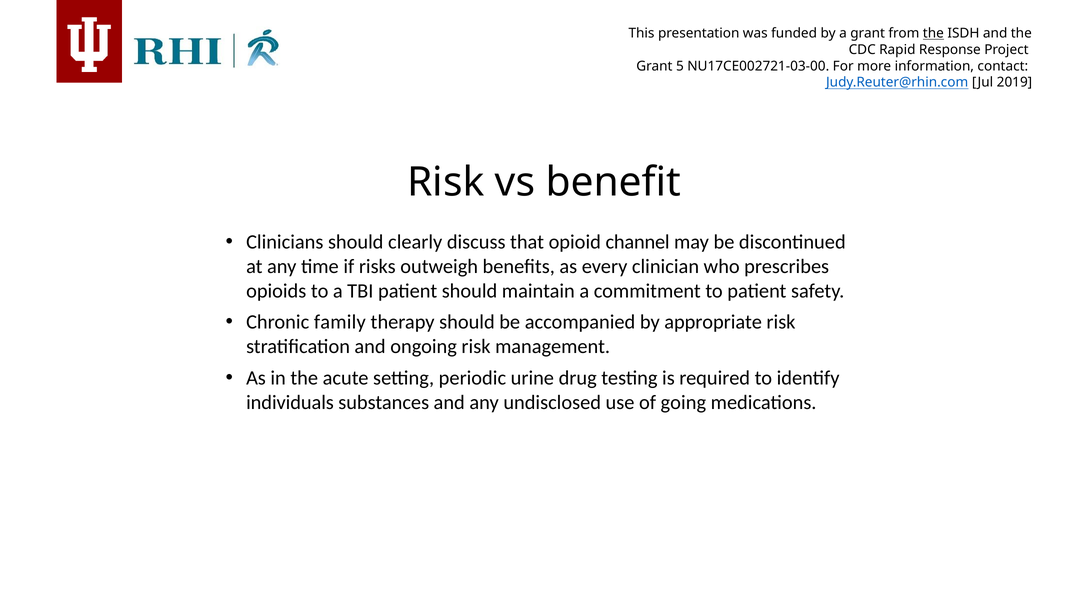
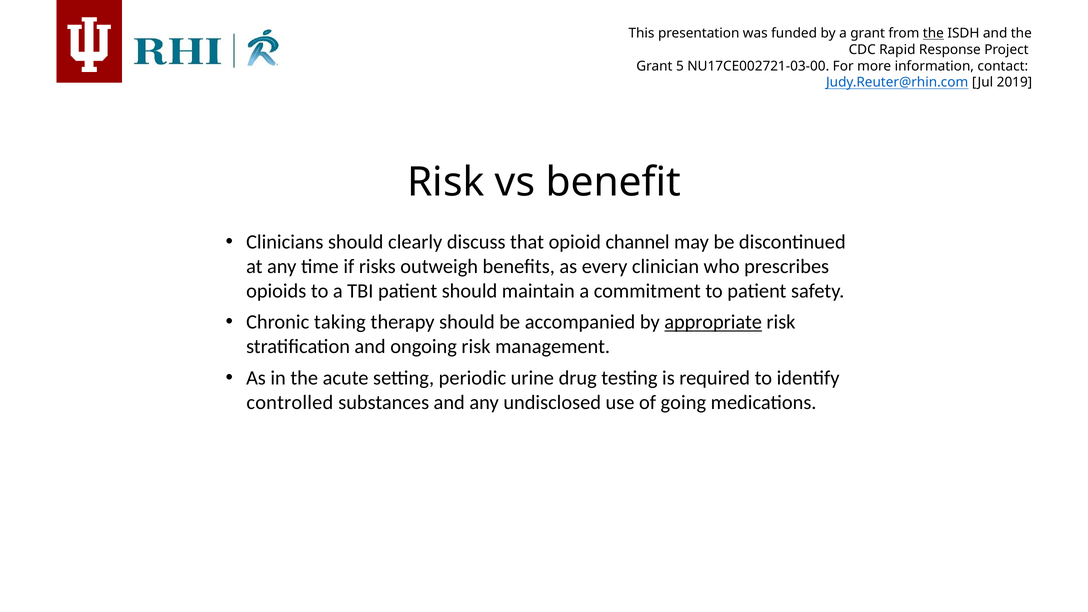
family: family -> taking
appropriate underline: none -> present
individuals: individuals -> controlled
